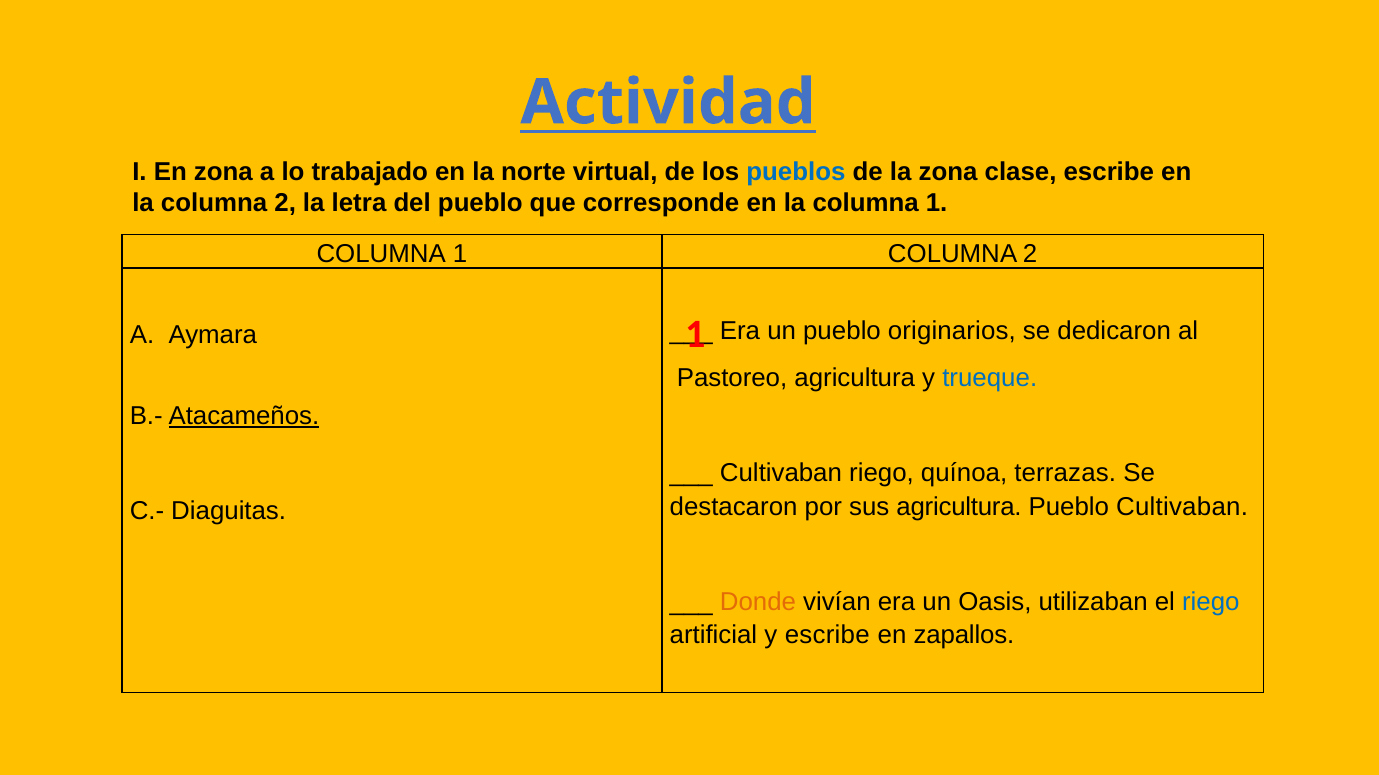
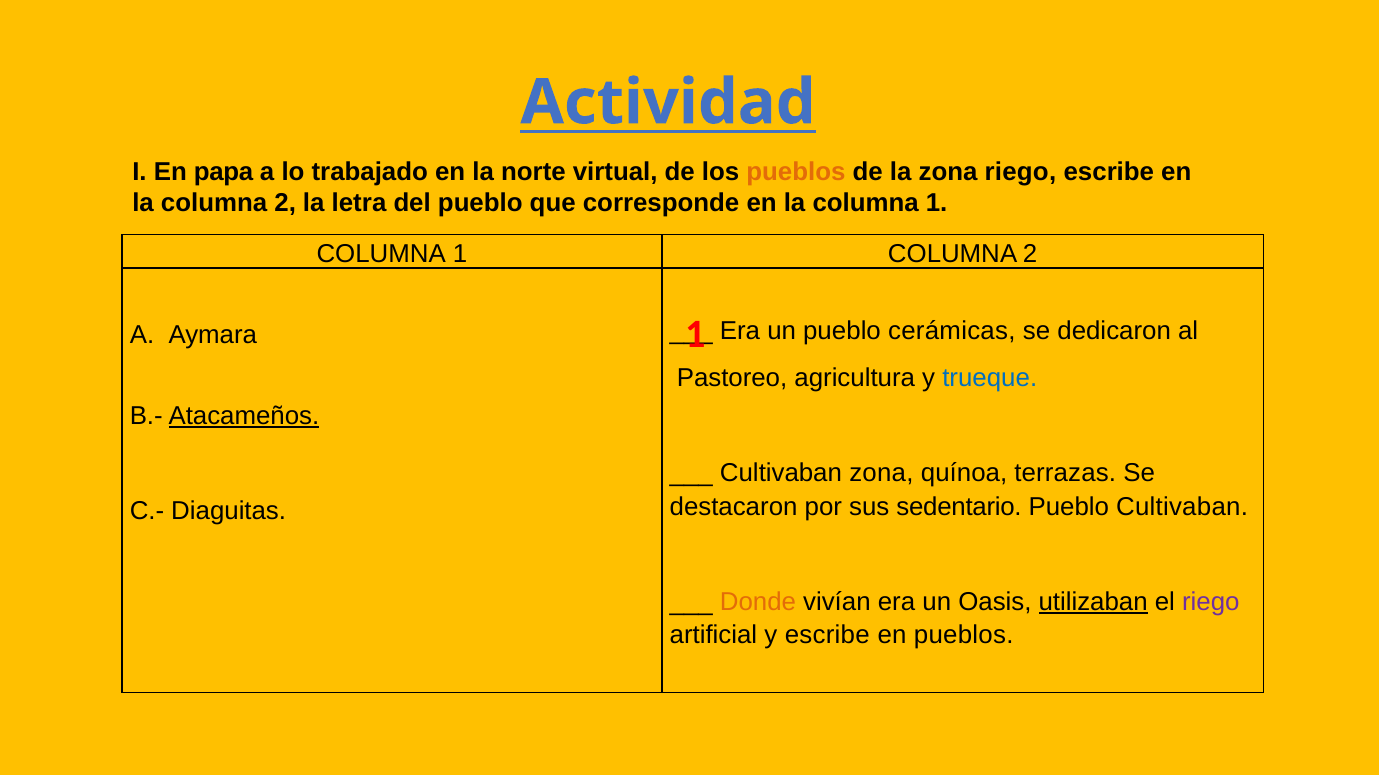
En zona: zona -> papa
pueblos at (796, 172) colour: blue -> orange
zona clase: clase -> riego
originarios: originarios -> cerámicas
Cultivaban riego: riego -> zona
sus agricultura: agricultura -> sedentario
utilizaban underline: none -> present
riego at (1211, 602) colour: blue -> purple
en zapallos: zapallos -> pueblos
